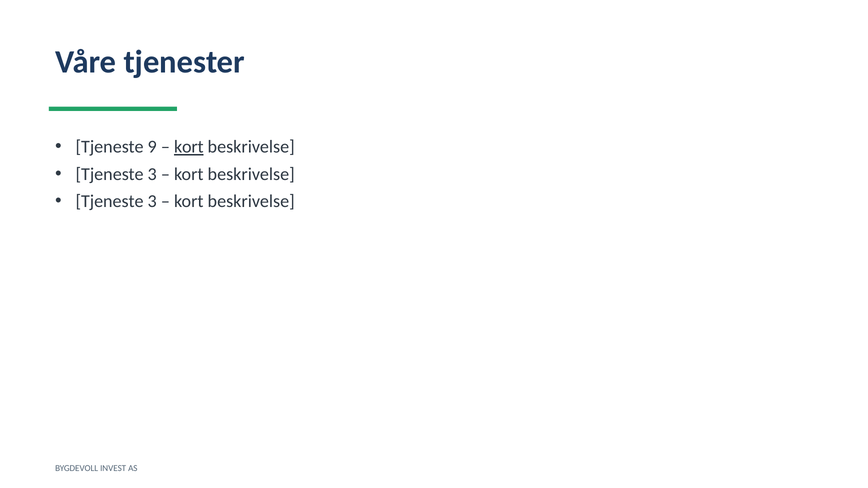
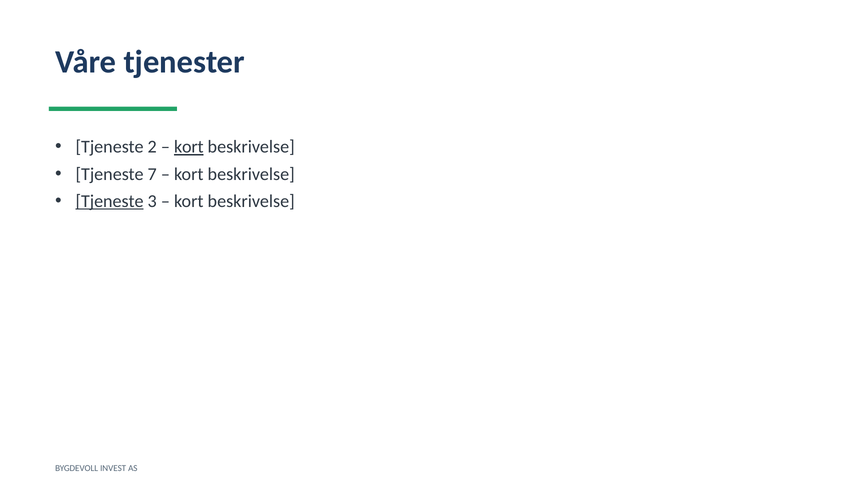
9: 9 -> 2
3 at (152, 174): 3 -> 7
Tjeneste at (110, 201) underline: none -> present
